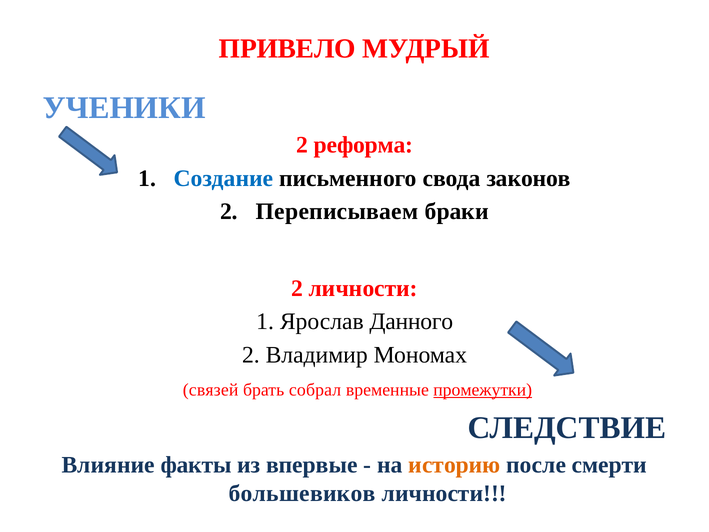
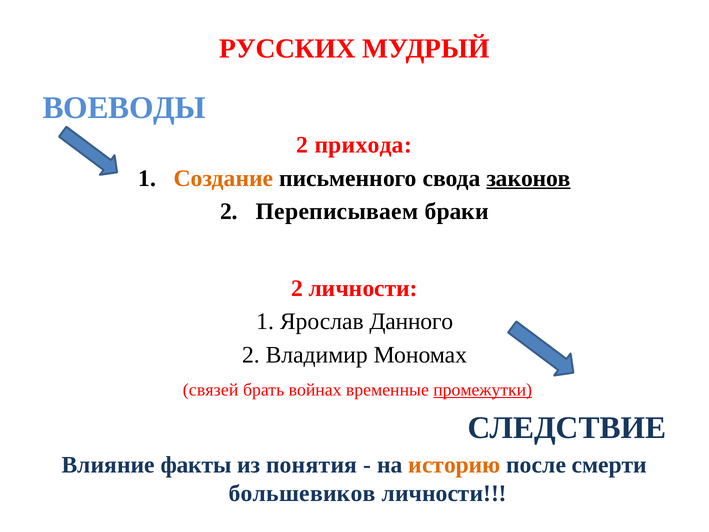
ПРИВЕЛО: ПРИВЕЛО -> РУССКИХ
УЧЕНИКИ: УЧЕНИКИ -> ВОЕВОДЫ
реформа: реформа -> прихода
Создание colour: blue -> orange
законов underline: none -> present
собрал: собрал -> войнах
впервые: впервые -> понятия
